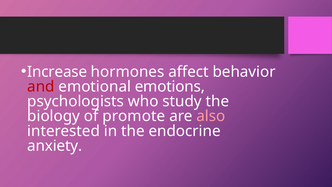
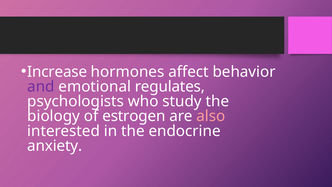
and colour: red -> purple
emotions: emotions -> regulates
promote: promote -> estrogen
